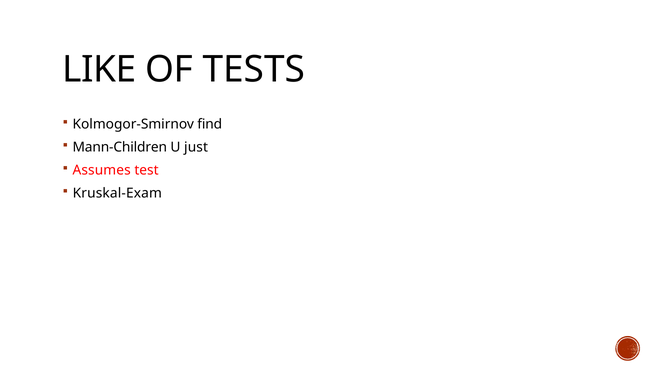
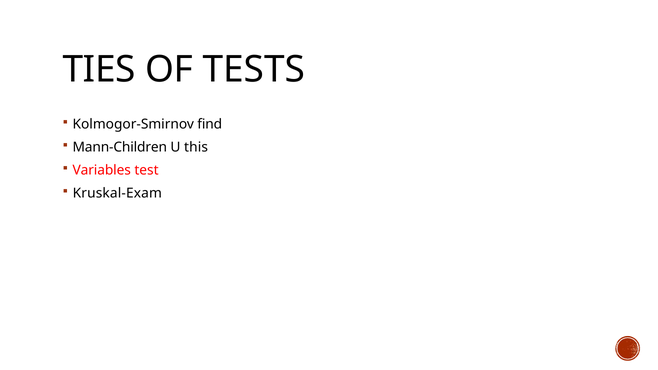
LIKE: LIKE -> TIES
just: just -> this
Assumes: Assumes -> Variables
